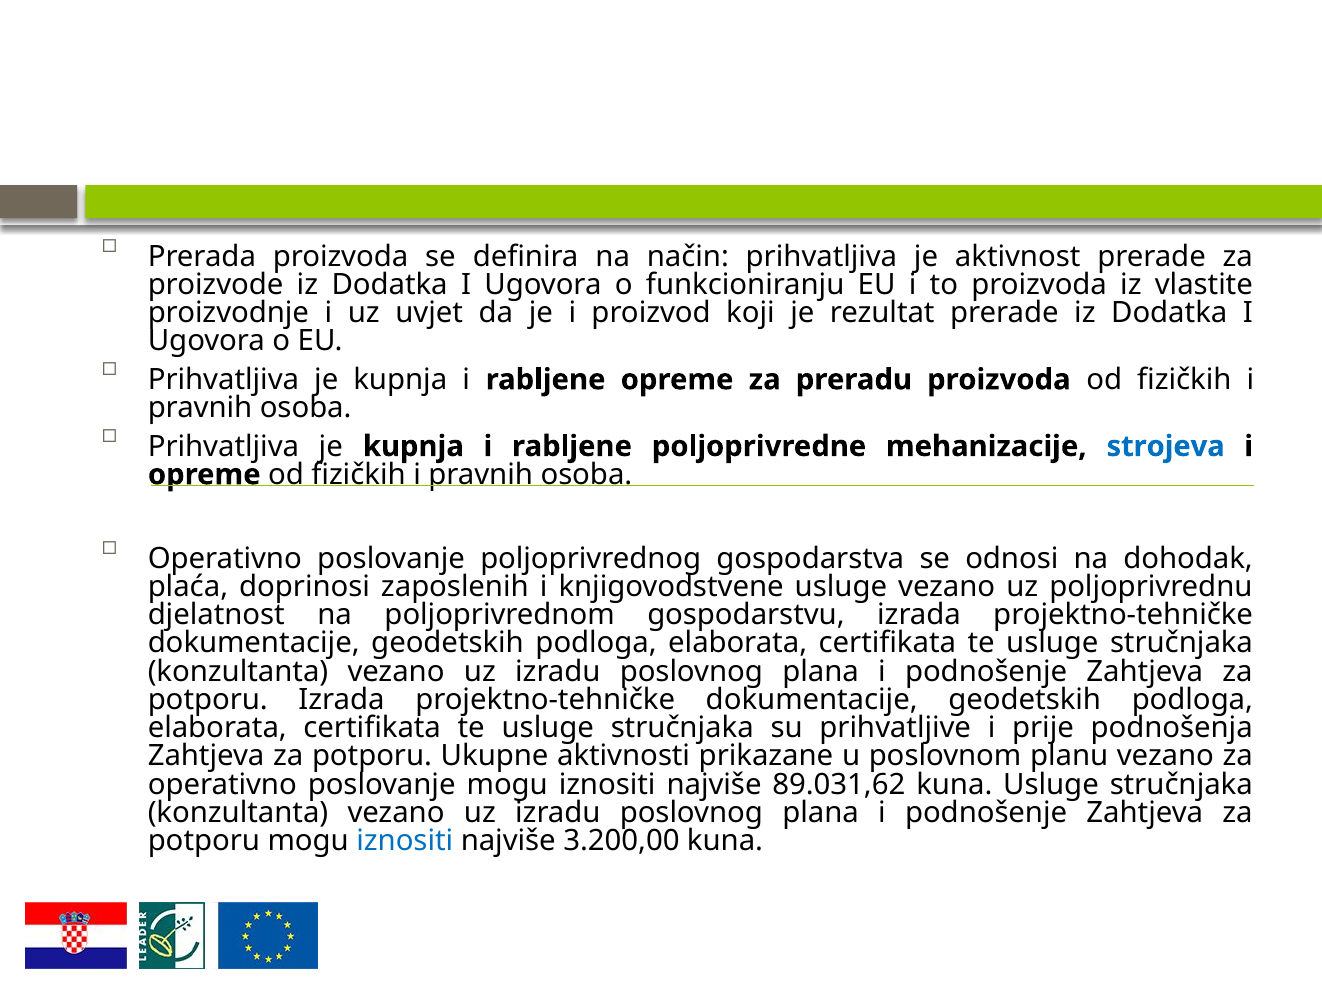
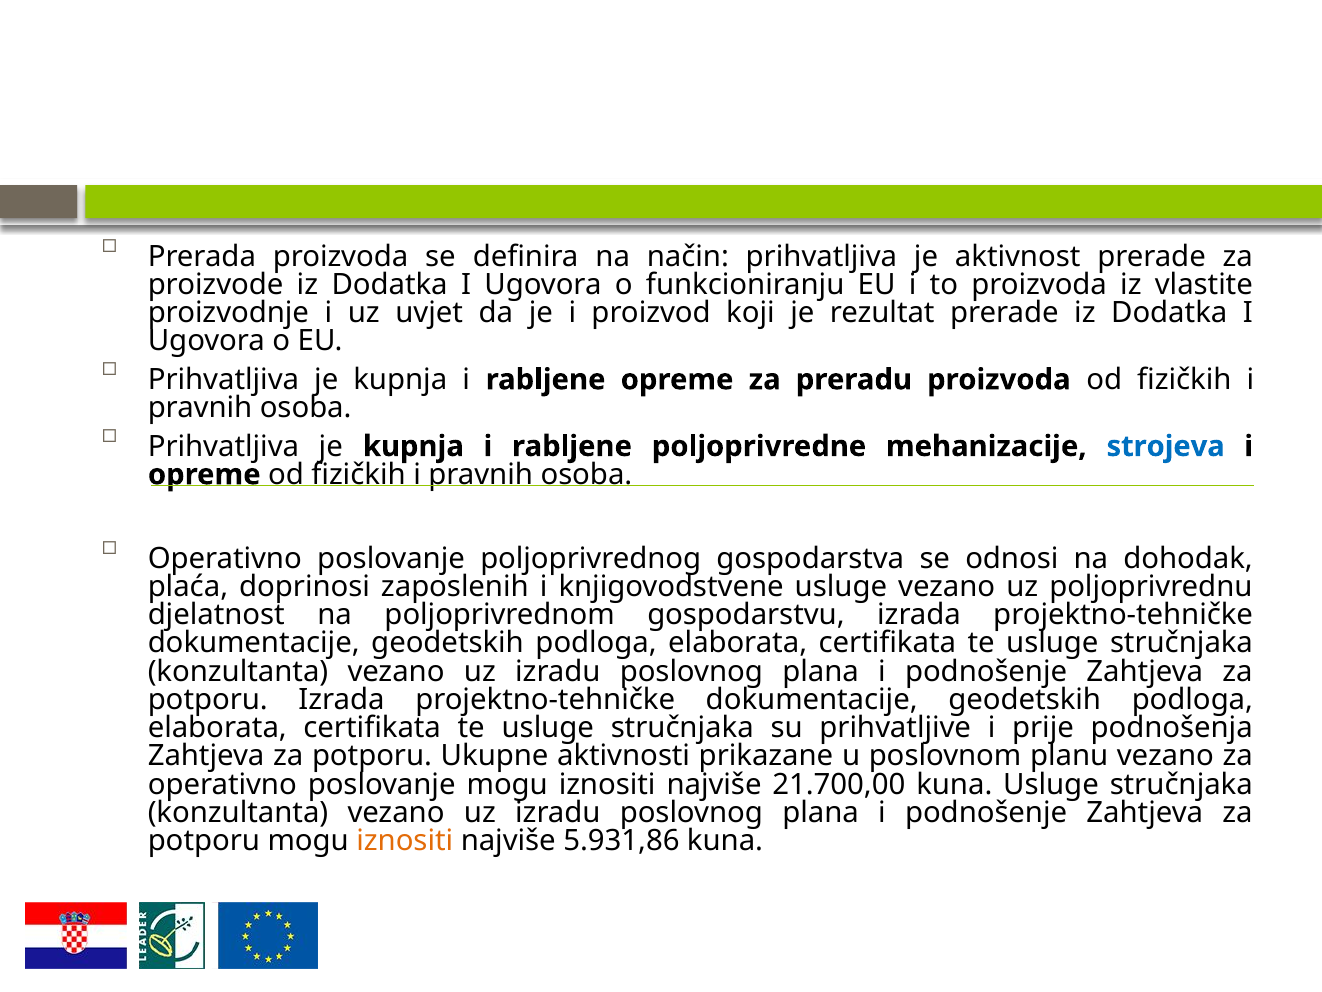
89.031,62: 89.031,62 -> 21.700,00
iznositi at (405, 840) colour: blue -> orange
3.200,00: 3.200,00 -> 5.931,86
